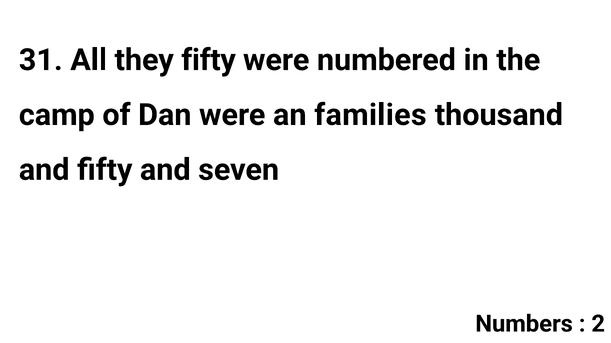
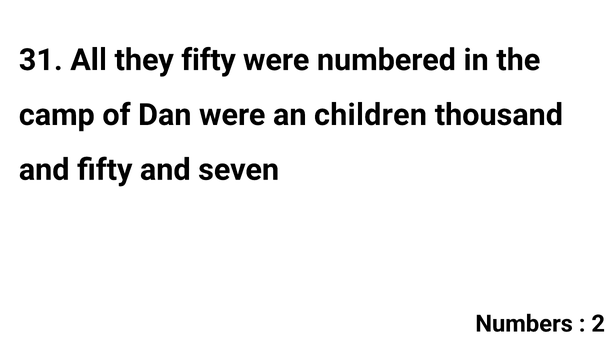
families: families -> children
